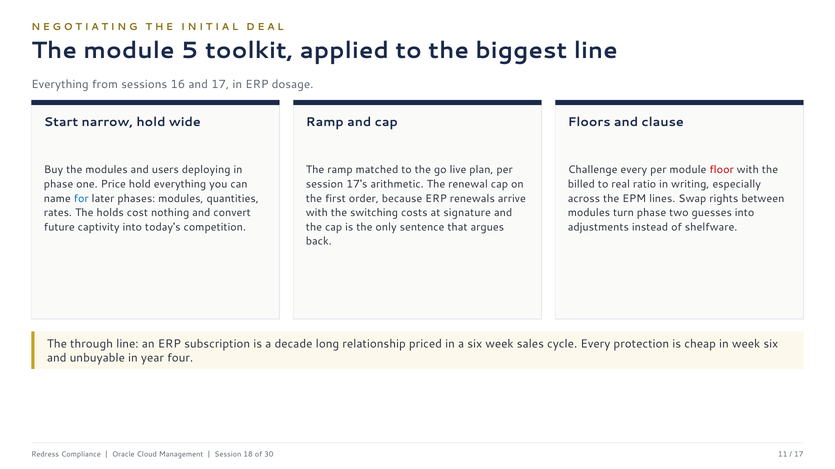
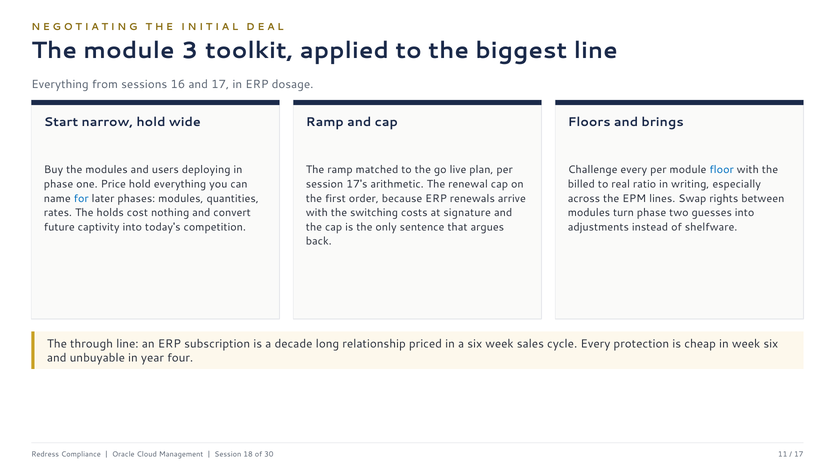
5: 5 -> 3
clause: clause -> brings
floor colour: red -> blue
